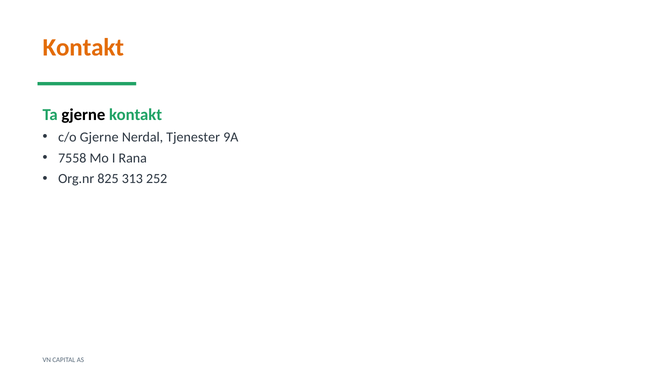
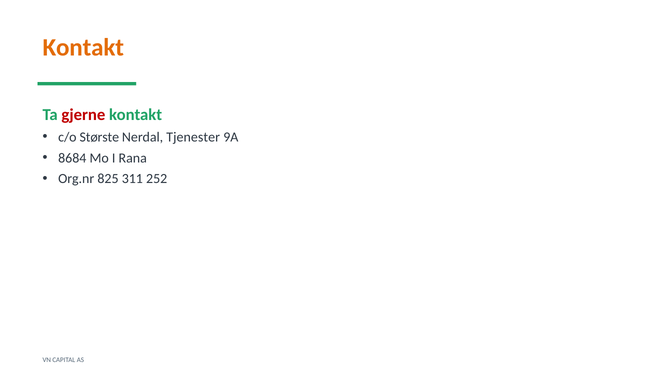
gjerne at (83, 115) colour: black -> red
c/o Gjerne: Gjerne -> Største
7558: 7558 -> 8684
313: 313 -> 311
